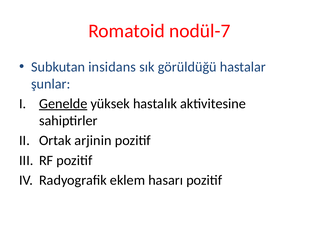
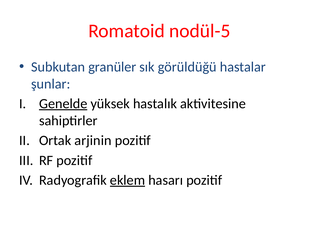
nodül-7: nodül-7 -> nodül-5
insidans: insidans -> granüler
eklem underline: none -> present
